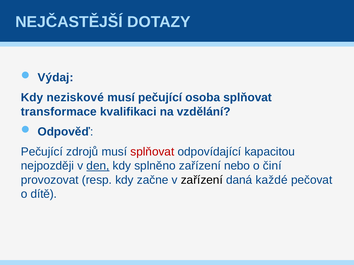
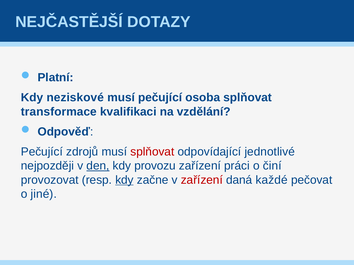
Výdaj: Výdaj -> Platní
kapacitou: kapacitou -> jednotlivé
splněno: splněno -> provozu
nebo: nebo -> práci
kdy at (124, 180) underline: none -> present
zařízení at (202, 180) colour: black -> red
dítě: dítě -> jiné
